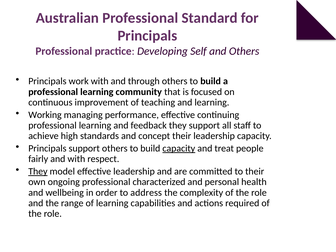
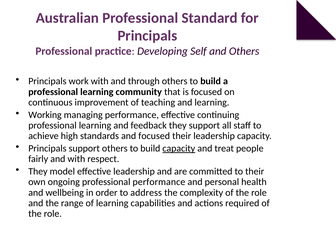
and concept: concept -> focused
They at (38, 171) underline: present -> none
professional characterized: characterized -> performance
